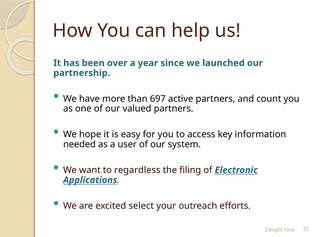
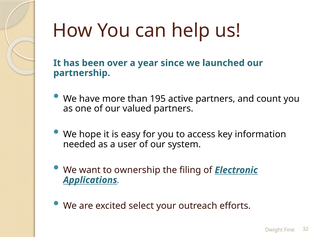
697: 697 -> 195
regardless: regardless -> ownership
